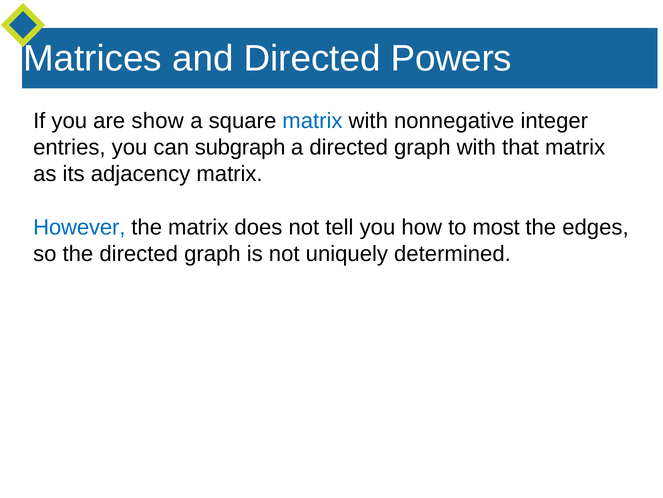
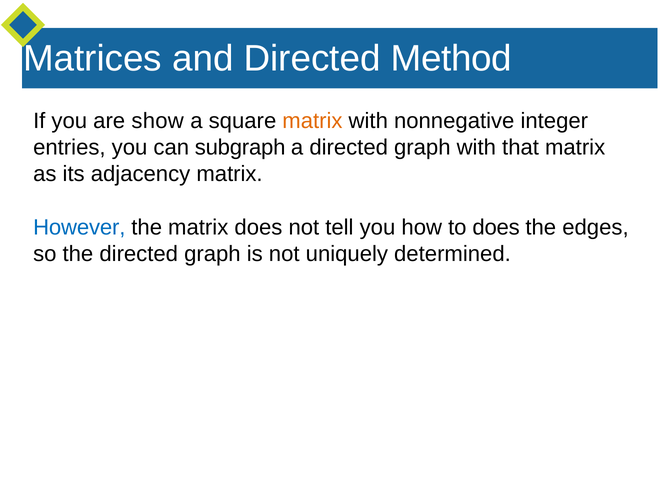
Powers: Powers -> Method
matrix at (312, 121) colour: blue -> orange
to most: most -> does
